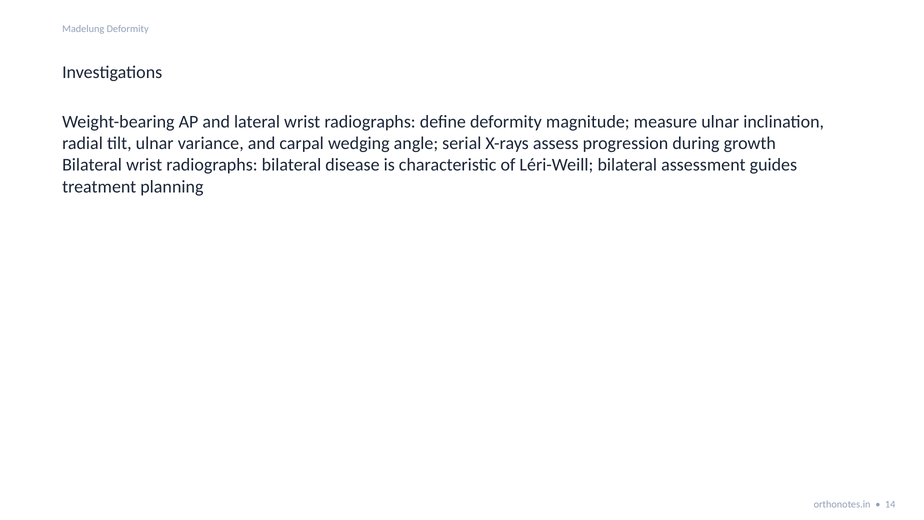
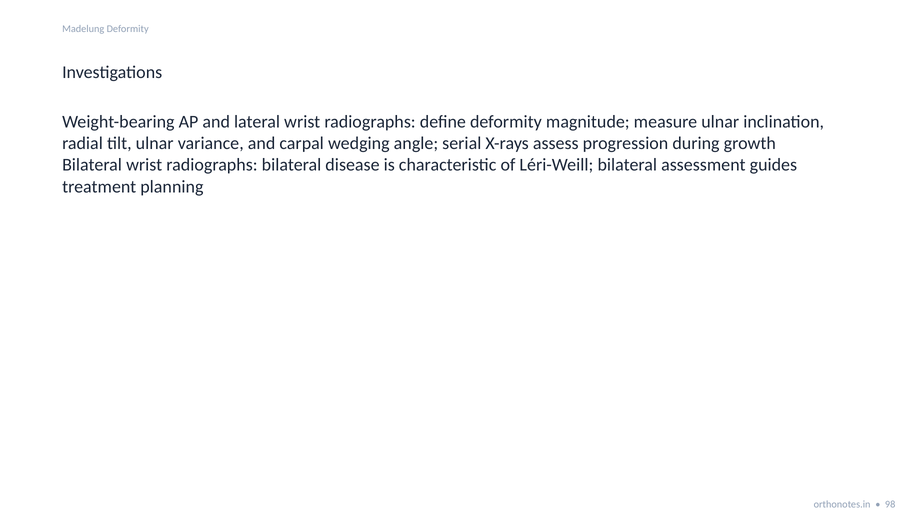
14: 14 -> 98
